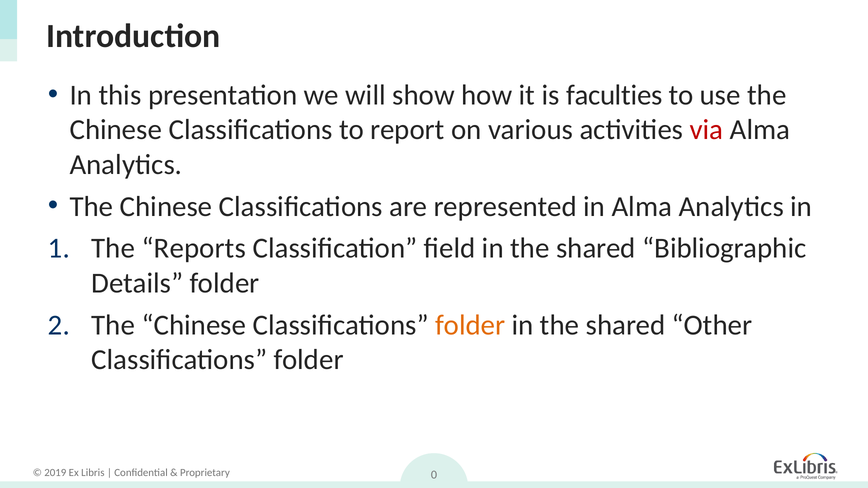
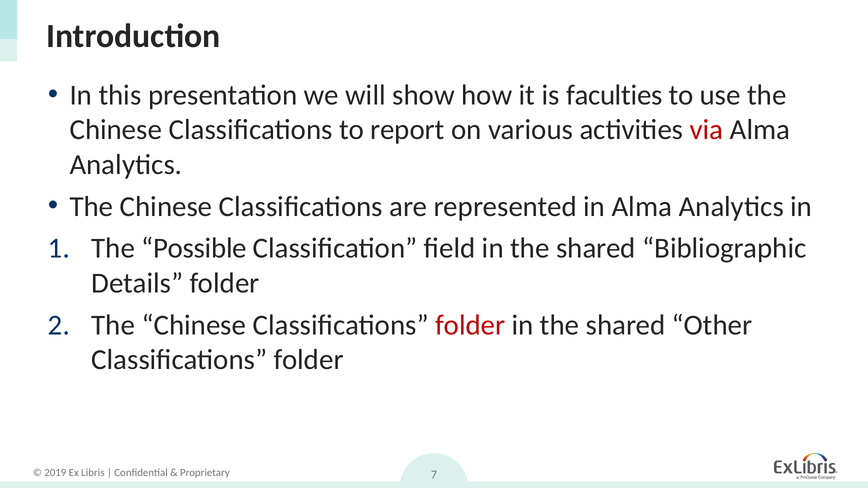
Reports: Reports -> Possible
folder at (470, 325) colour: orange -> red
0: 0 -> 7
